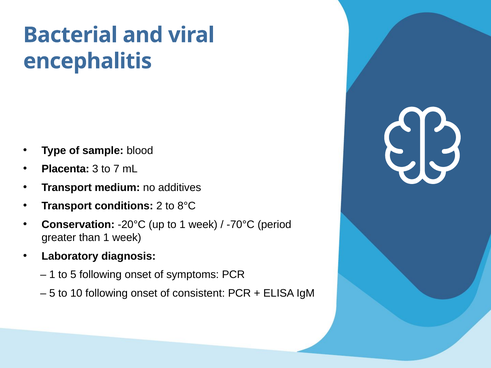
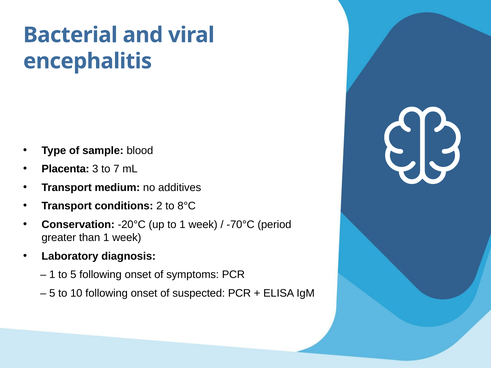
consistent: consistent -> suspected
